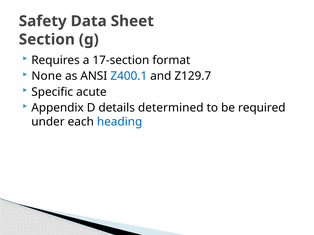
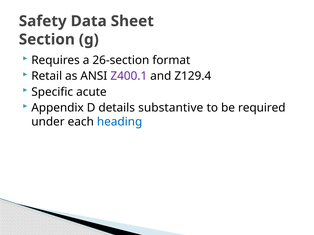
17-section: 17-section -> 26-section
None: None -> Retail
Z400.1 colour: blue -> purple
Z129.7: Z129.7 -> Z129.4
determined: determined -> substantive
